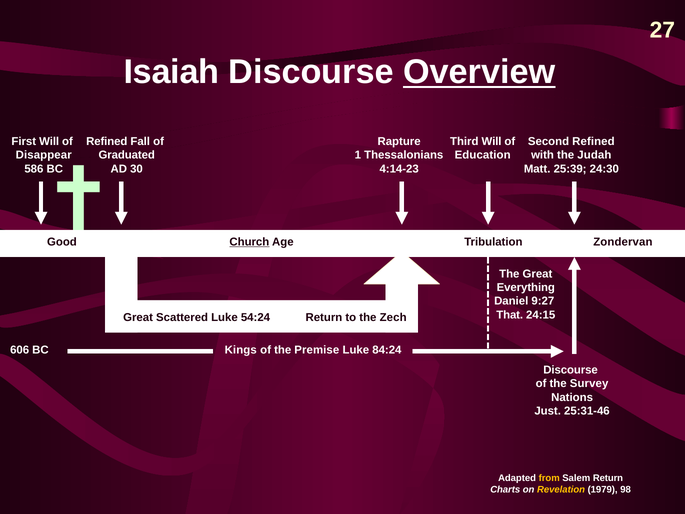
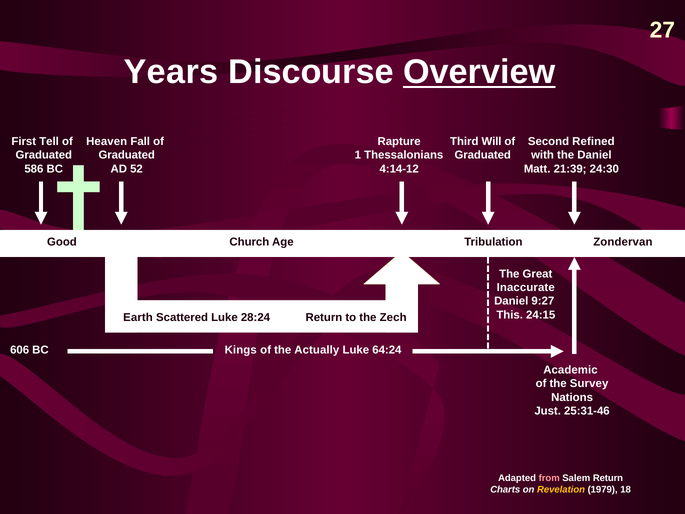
Isaiah: Isaiah -> Years
First Will: Will -> Tell
Refined at (107, 141): Refined -> Heaven
Disappear at (44, 155): Disappear -> Graduated
Education at (483, 155): Education -> Graduated
the Judah: Judah -> Daniel
30: 30 -> 52
4:14-23: 4:14-23 -> 4:14-12
25:39: 25:39 -> 21:39
Church underline: present -> none
Everything: Everything -> Inaccurate
That: That -> This
Great at (138, 317): Great -> Earth
54:24: 54:24 -> 28:24
Premise: Premise -> Actually
84:24: 84:24 -> 64:24
Discourse at (571, 370): Discourse -> Academic
from colour: yellow -> pink
98: 98 -> 18
